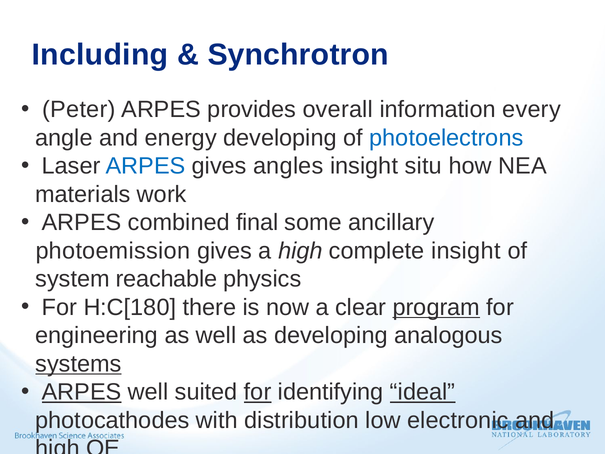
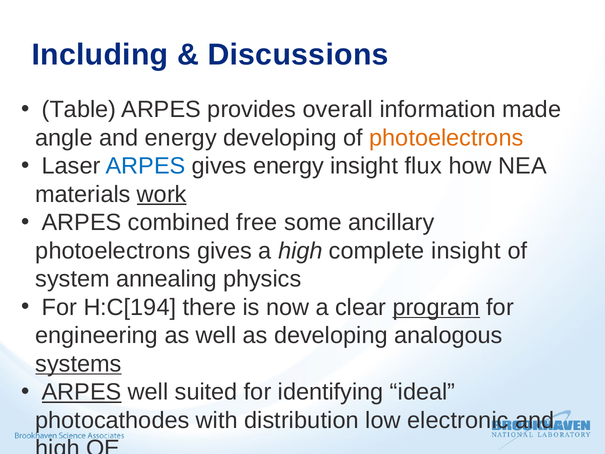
Synchrotron: Synchrotron -> Discussions
Peter: Peter -> Table
every: every -> made
photoelectrons at (446, 138) colour: blue -> orange
gives angles: angles -> energy
situ: situ -> flux
work underline: none -> present
final: final -> free
photoemission at (113, 251): photoemission -> photoelectrons
reachable: reachable -> annealing
H:C[180: H:C[180 -> H:C[194
for at (258, 392) underline: present -> none
ideal underline: present -> none
